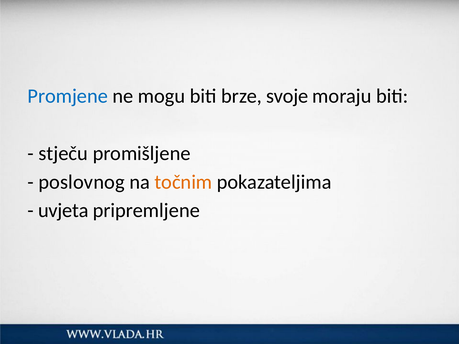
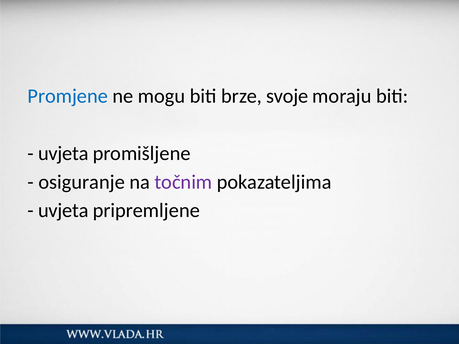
stječu at (63, 153): stječu -> uvjeta
poslovnog: poslovnog -> osiguranje
točnim colour: orange -> purple
